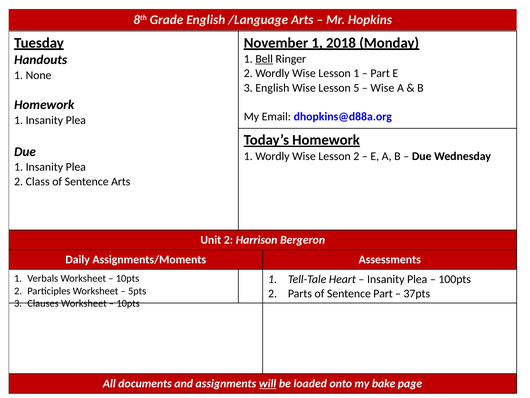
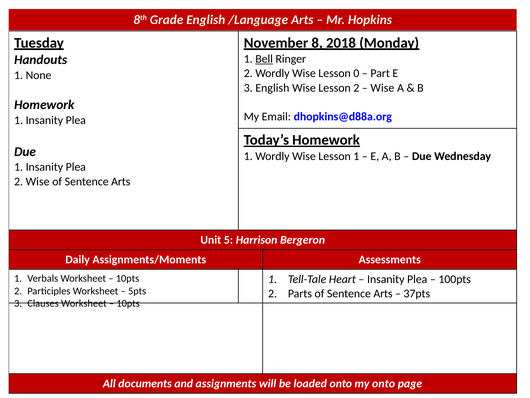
November 1: 1 -> 8
Lesson 1: 1 -> 0
Lesson 5: 5 -> 2
Lesson 2: 2 -> 1
2 Class: Class -> Wise
Unit 2: 2 -> 5
Parts of Sentence Part: Part -> Arts
will underline: present -> none
my bake: bake -> onto
